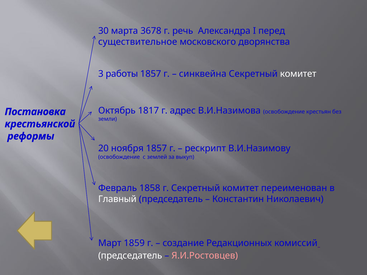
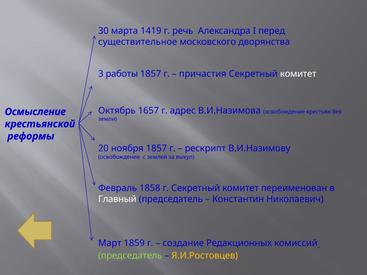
3678: 3678 -> 1419
синквейна: синквейна -> причастия
1817: 1817 -> 1657
Постановка: Постановка -> Осмысление
председатель at (130, 256) colour: white -> light green
Я.И.Ростовцев colour: pink -> yellow
